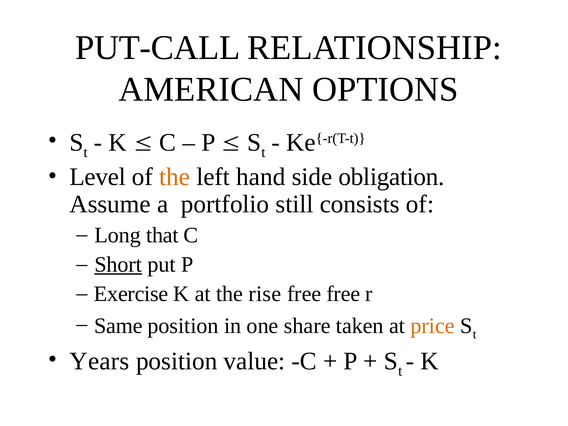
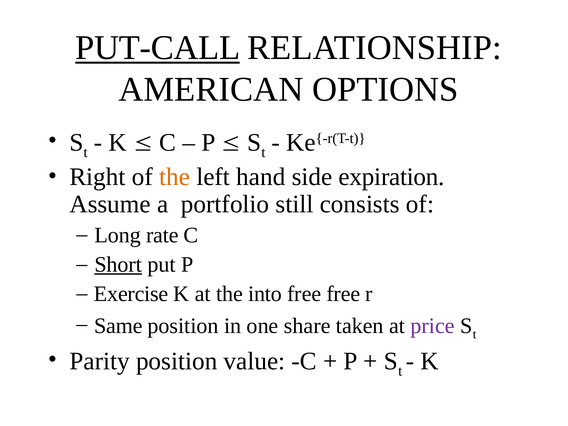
PUT-CALL underline: none -> present
Level: Level -> Right
obligation: obligation -> expiration
that: that -> rate
rise: rise -> into
price colour: orange -> purple
Years: Years -> Parity
